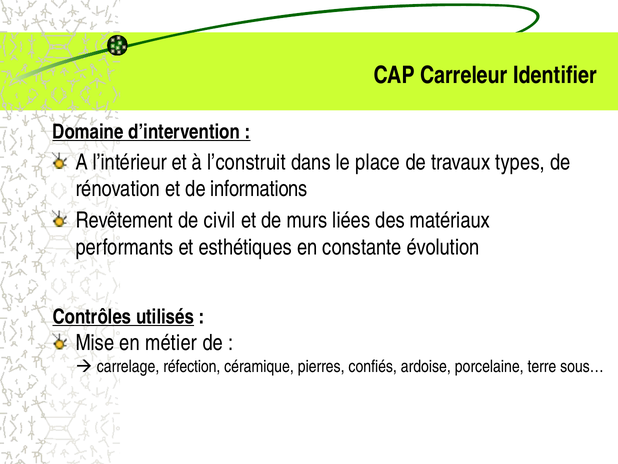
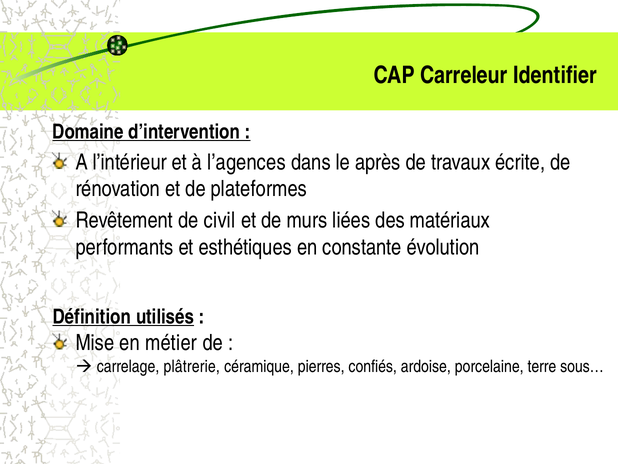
l’construit: l’construit -> l’agences
place: place -> après
types: types -> écrite
informations: informations -> plateformes
Contrôles: Contrôles -> Définition
réfection: réfection -> plâtrerie
